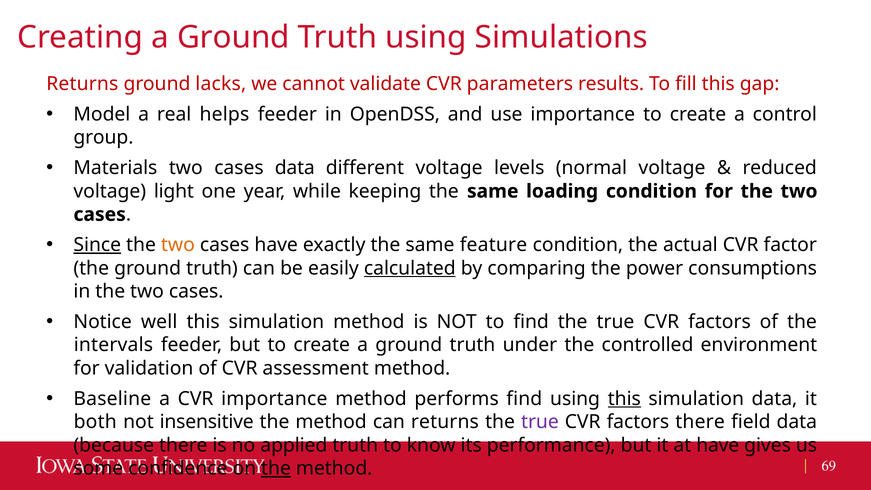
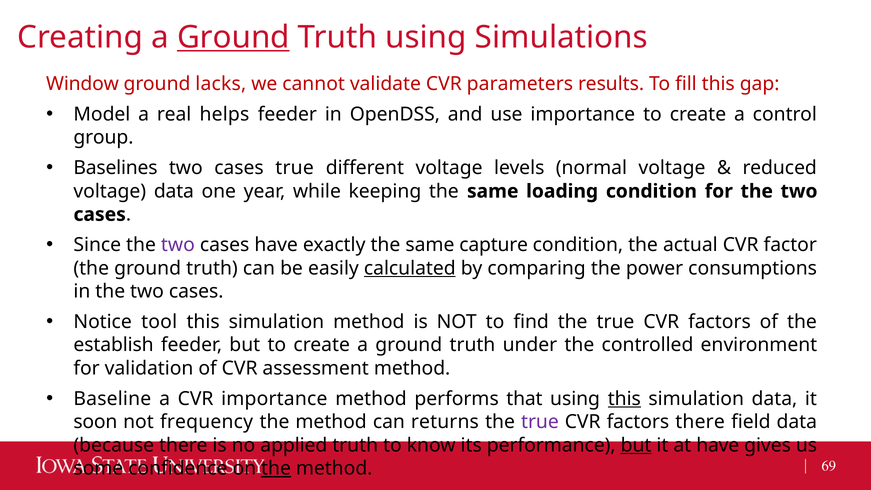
Ground at (233, 37) underline: none -> present
Returns at (82, 84): Returns -> Window
Materials: Materials -> Baselines
cases data: data -> true
voltage light: light -> data
Since underline: present -> none
two at (178, 245) colour: orange -> purple
feature: feature -> capture
well: well -> tool
intervals: intervals -> establish
performs find: find -> that
both: both -> soon
insensitive: insensitive -> frequency
but at (636, 445) underline: none -> present
